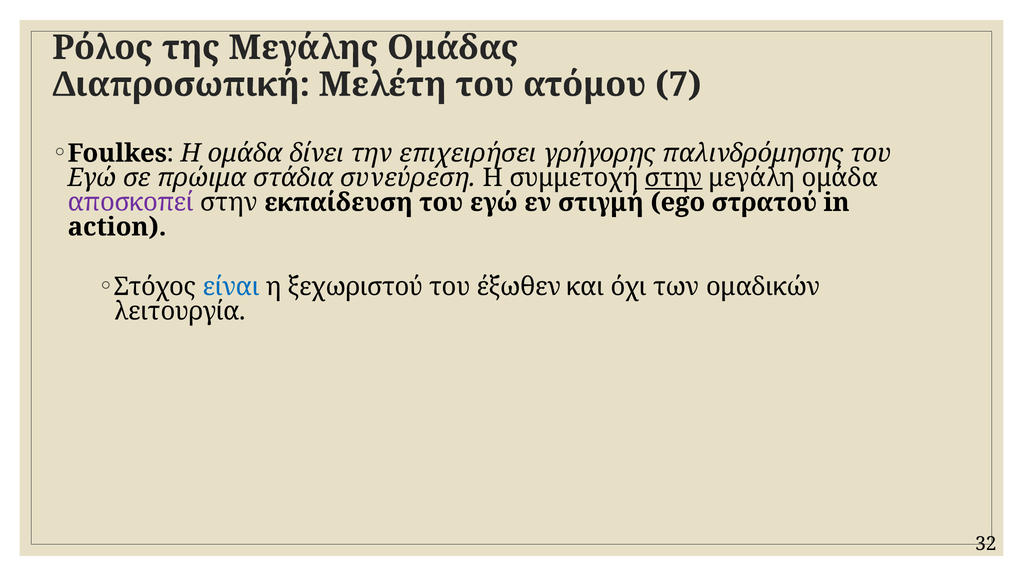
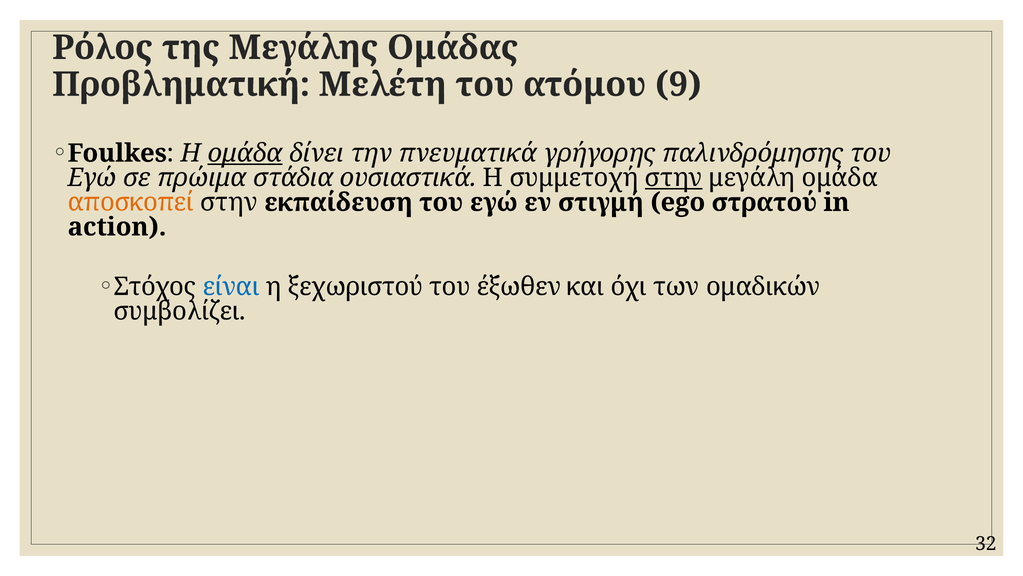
Διαπροσωπική: Διαπροσωπική -> Προβληματική
7: 7 -> 9
ομάδα at (245, 153) underline: none -> present
επιχειρήσει: επιχειρήσει -> πνευματικά
συνεύρεση: συνεύρεση -> ουσιαστικά
αποσκοπεί colour: purple -> orange
λειτουργία: λειτουργία -> συμβολίζει
